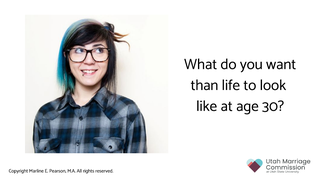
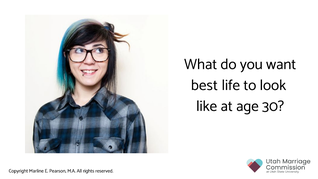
than: than -> best
